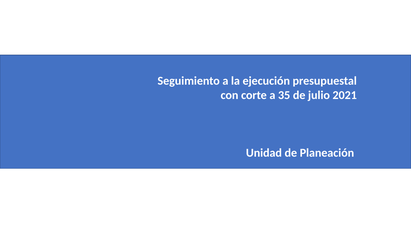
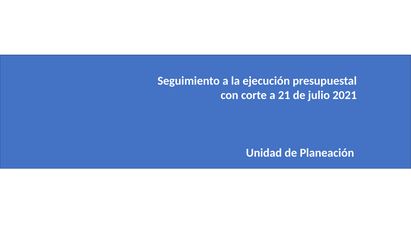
35: 35 -> 21
